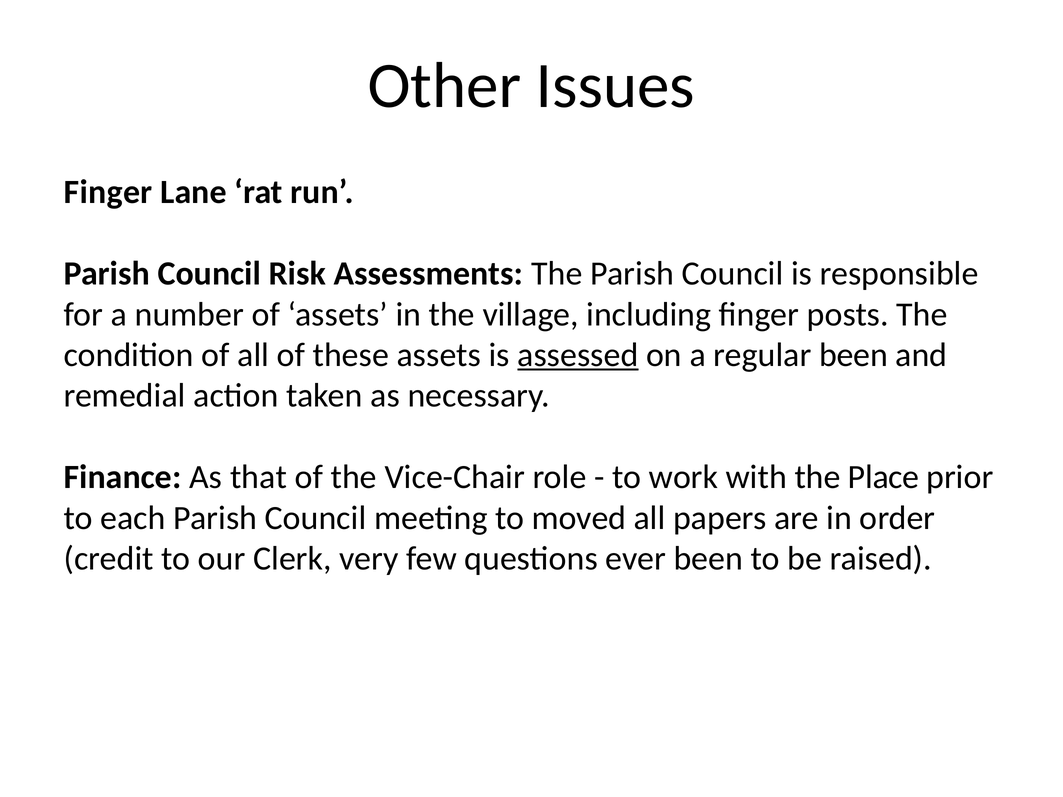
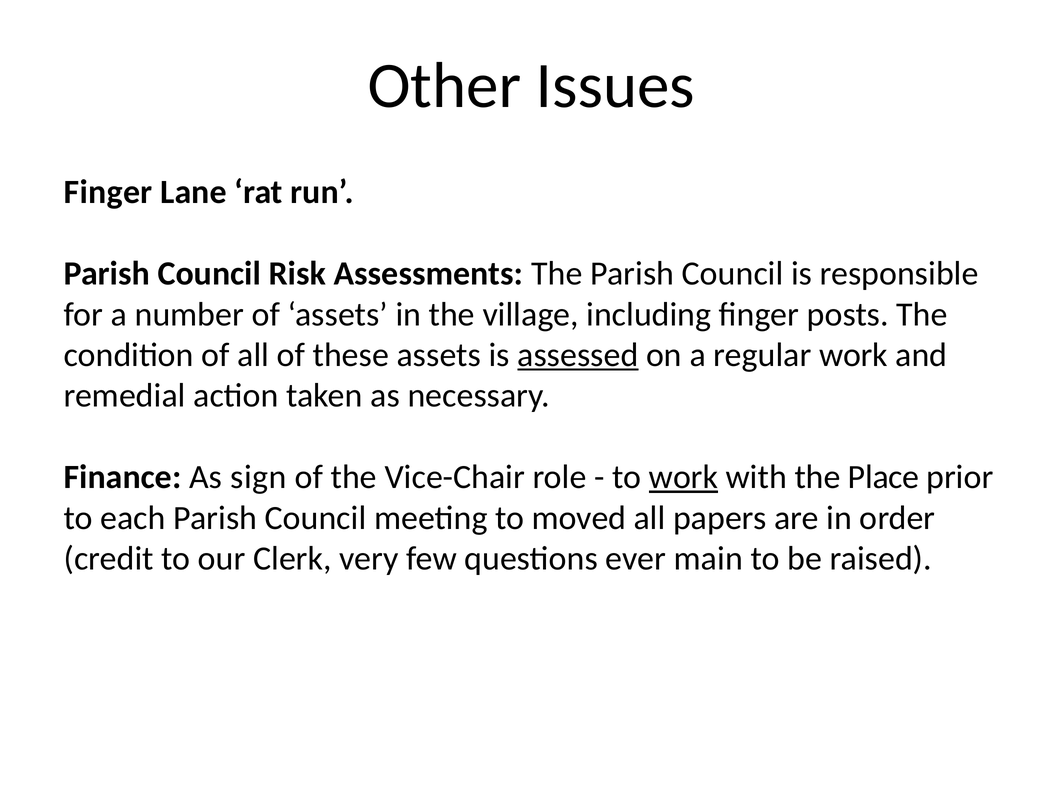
regular been: been -> work
that: that -> sign
work at (684, 477) underline: none -> present
ever been: been -> main
